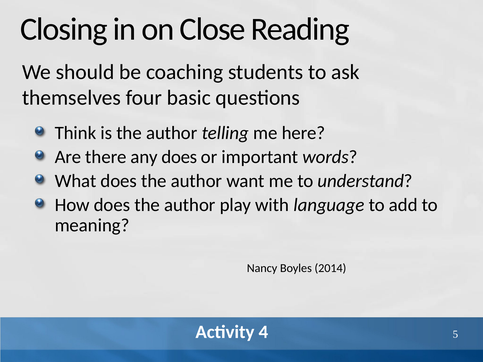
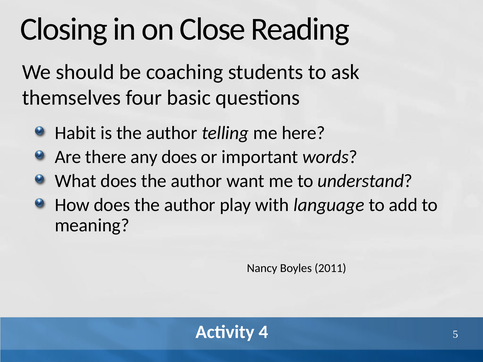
Think: Think -> Habit
2014: 2014 -> 2011
